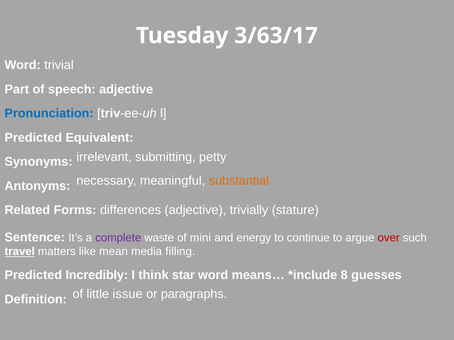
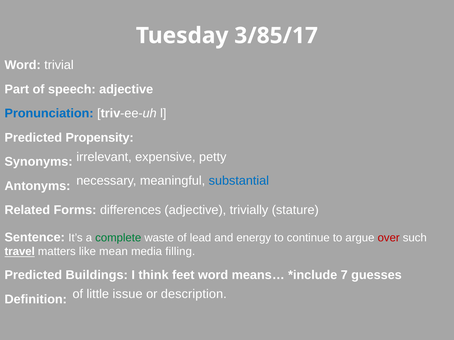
3/63/17: 3/63/17 -> 3/85/17
Equivalent: Equivalent -> Propensity
submitting: submitting -> expensive
substantial colour: orange -> blue
complete colour: purple -> green
mini: mini -> lead
Incredibly: Incredibly -> Buildings
star: star -> feet
8: 8 -> 7
paragraphs: paragraphs -> description
